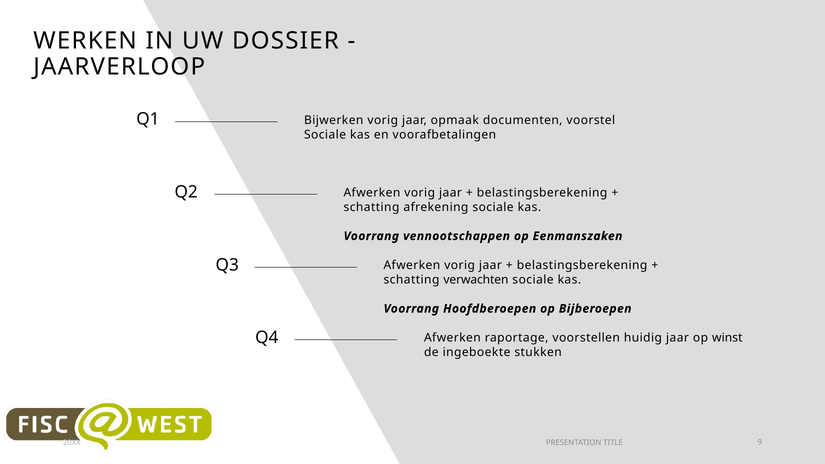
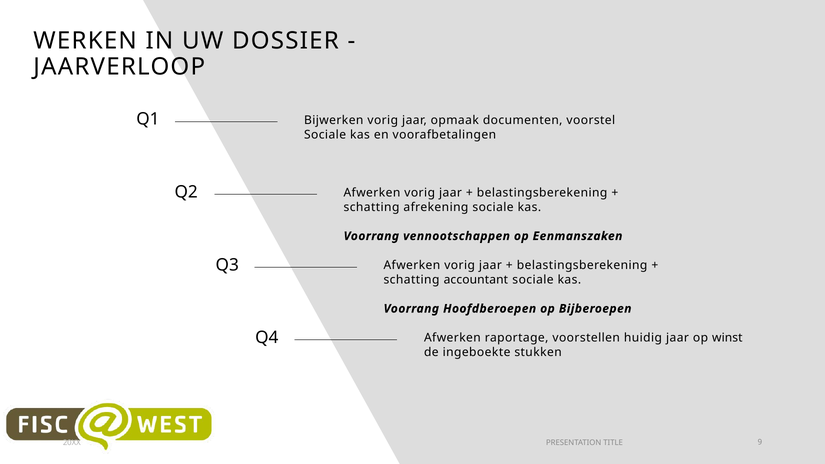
verwachten: verwachten -> accountant
